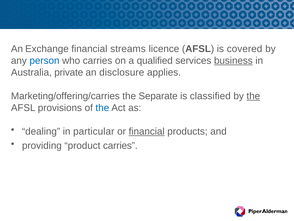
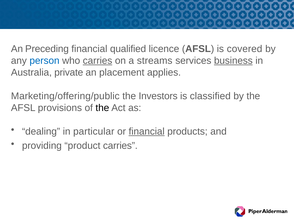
Exchange: Exchange -> Preceding
streams: streams -> qualified
carries at (98, 61) underline: none -> present
qualified: qualified -> streams
disclosure: disclosure -> placement
Marketing/offering/carries: Marketing/offering/carries -> Marketing/offering/public
Separate: Separate -> Investors
the at (253, 96) underline: present -> none
the at (102, 108) colour: blue -> black
